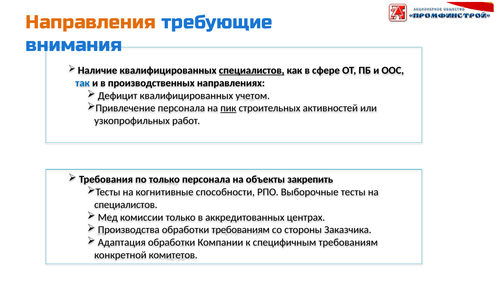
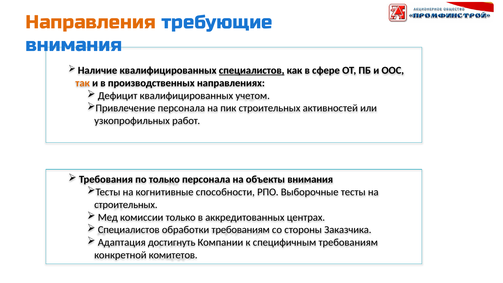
так colour: blue -> orange
пик underline: present -> none
объекты закрепить: закрепить -> внимания
специалистов at (126, 205): специалистов -> строительных
Производства at (129, 230): Производства -> Специалистов
Адаптация обработки: обработки -> достигнуть
